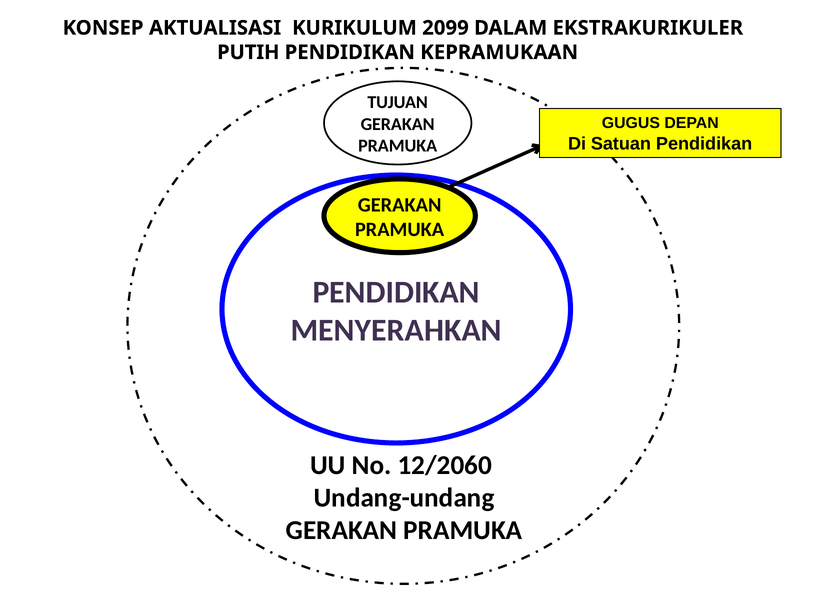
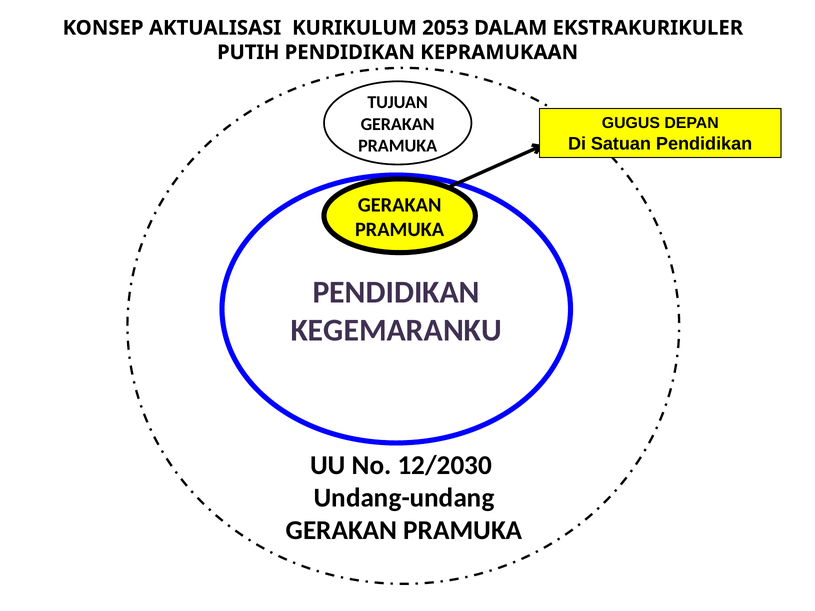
2099: 2099 -> 2053
MENYERAHKAN: MENYERAHKAN -> KEGEMARANKU
12/2060: 12/2060 -> 12/2030
